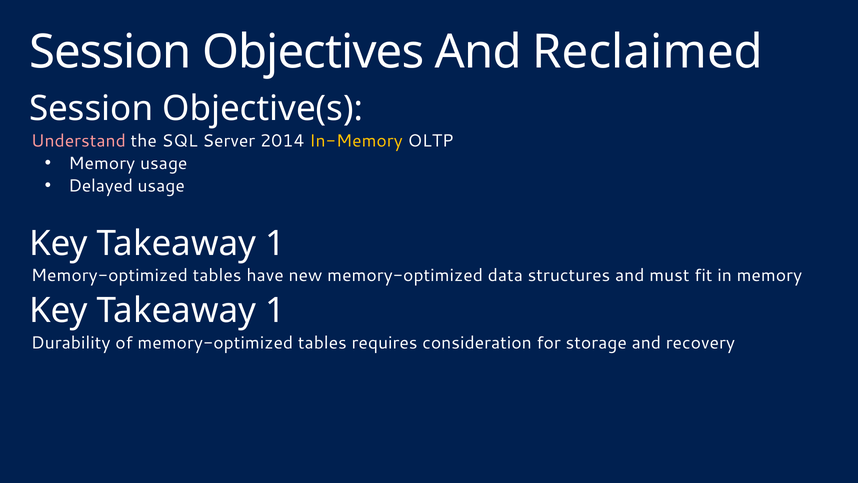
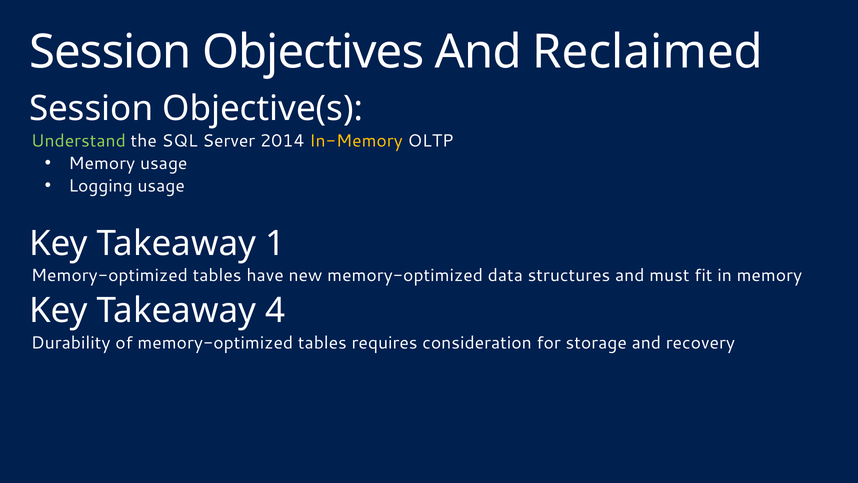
Understand colour: pink -> light green
Delayed: Delayed -> Logging
1 at (275, 311): 1 -> 4
